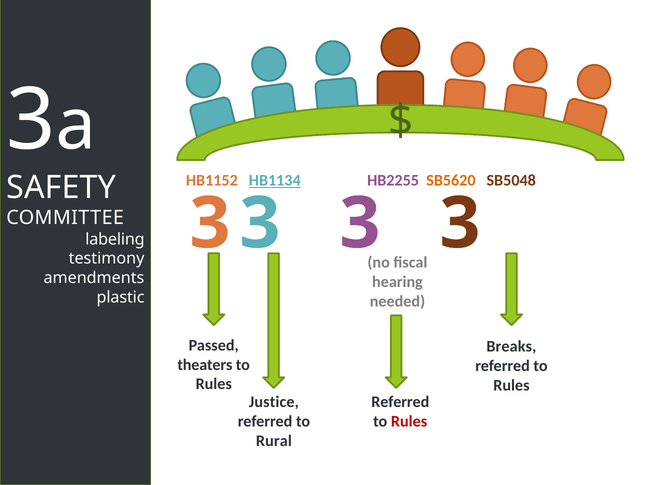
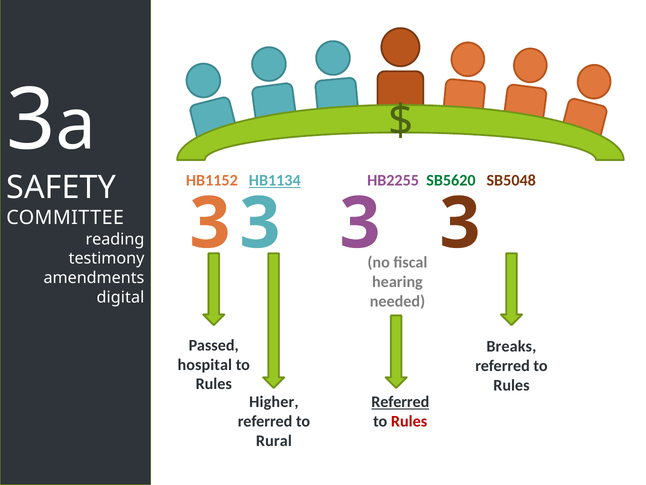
SB5620 colour: orange -> green
labeling: labeling -> reading
plastic: plastic -> digital
theaters: theaters -> hospital
Justice: Justice -> Higher
Referred at (400, 402) underline: none -> present
